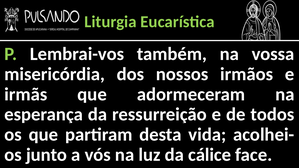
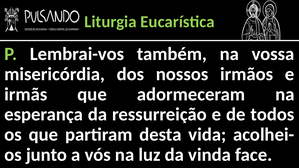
cálice: cálice -> vinda
